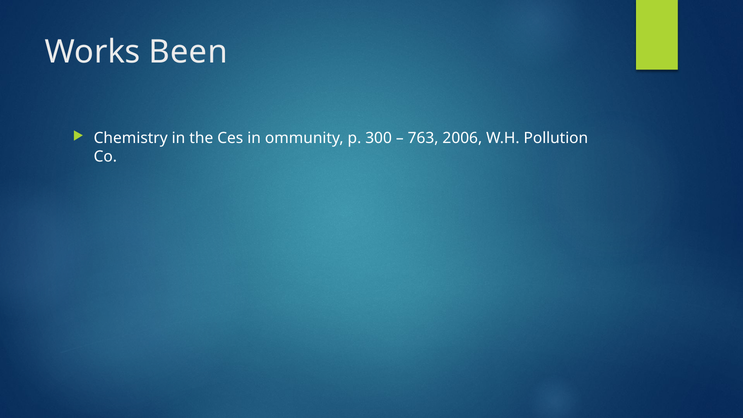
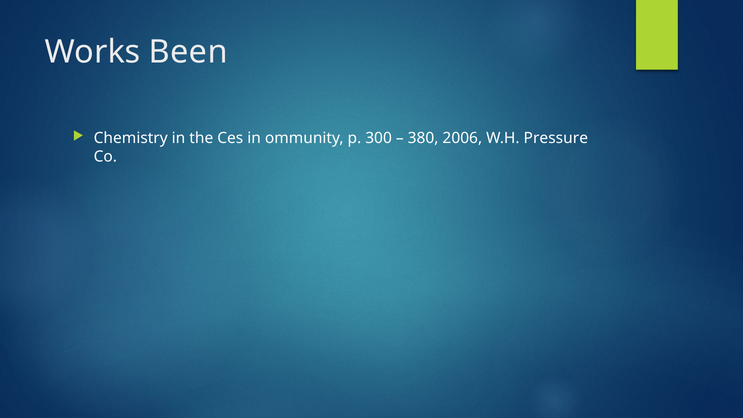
763: 763 -> 380
Pollution: Pollution -> Pressure
